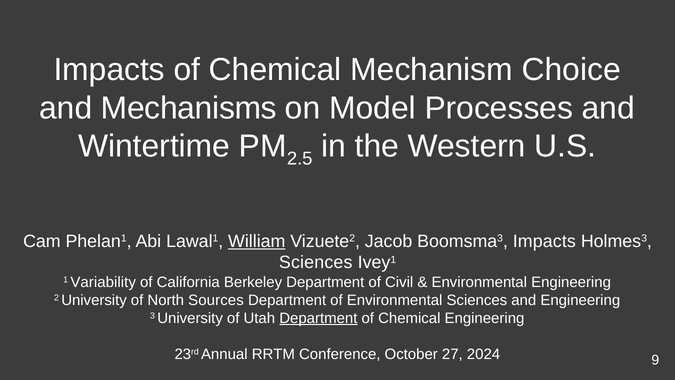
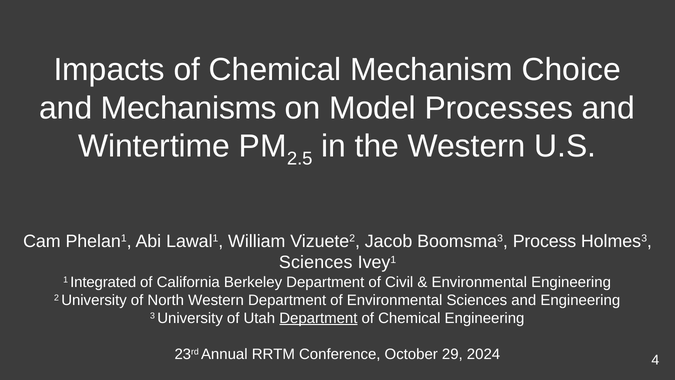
William underline: present -> none
Boomsma3 Impacts: Impacts -> Process
Variability: Variability -> Integrated
North Sources: Sources -> Western
27: 27 -> 29
9: 9 -> 4
